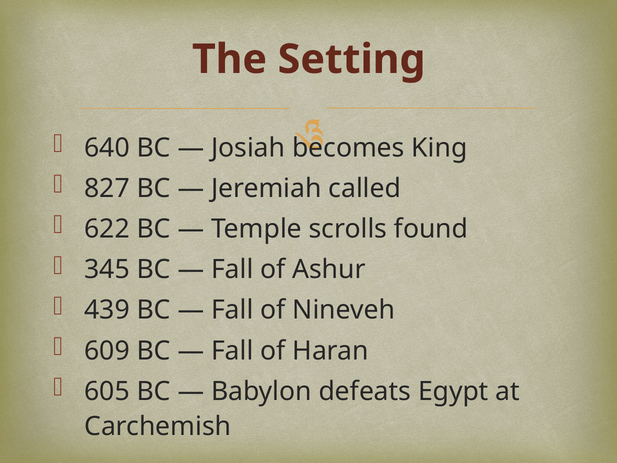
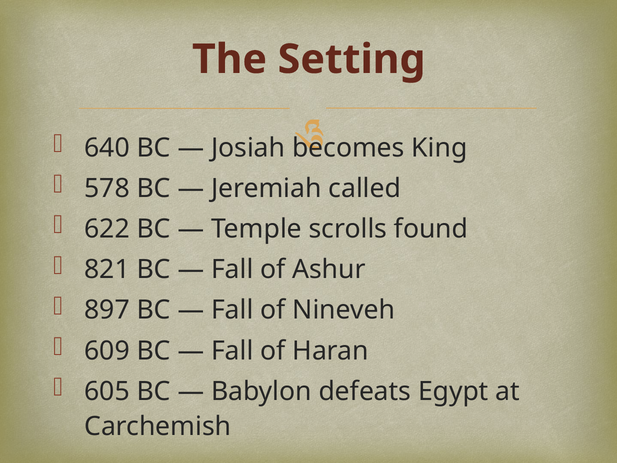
827: 827 -> 578
345: 345 -> 821
439: 439 -> 897
